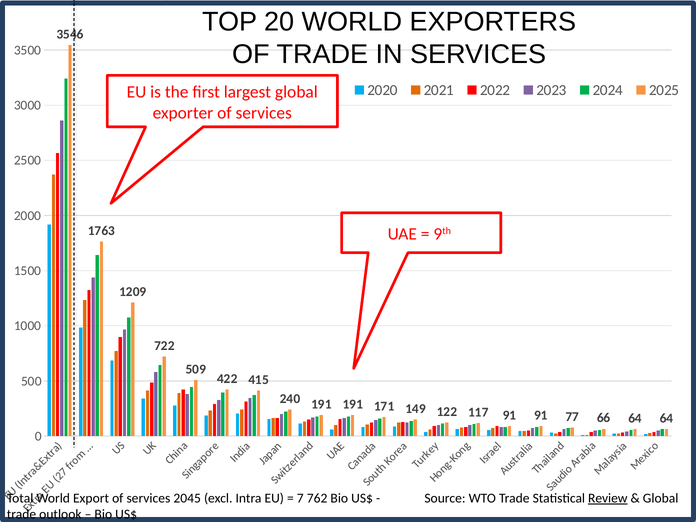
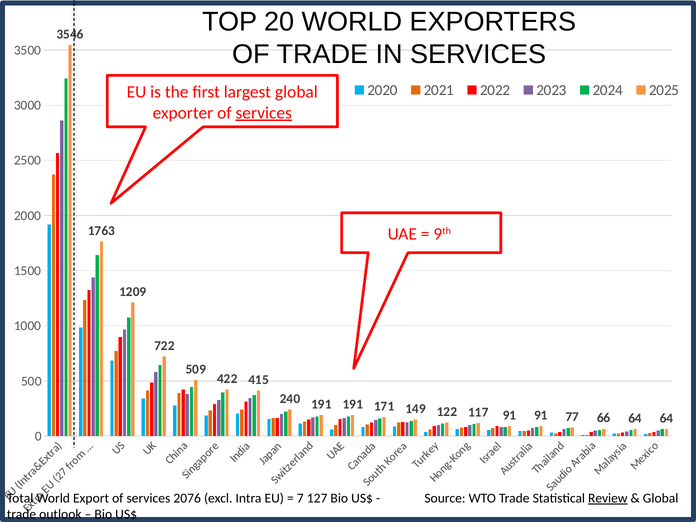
services at (264, 113) underline: none -> present
2045: 2045 -> 2076
762: 762 -> 127
